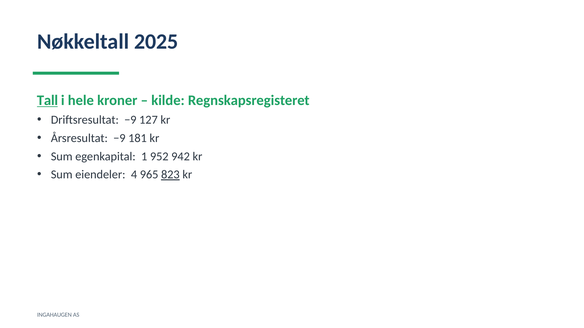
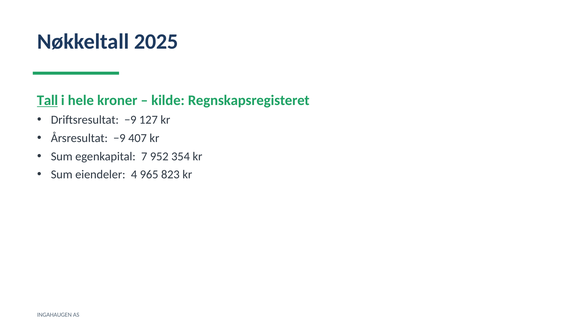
181: 181 -> 407
1: 1 -> 7
942: 942 -> 354
823 underline: present -> none
